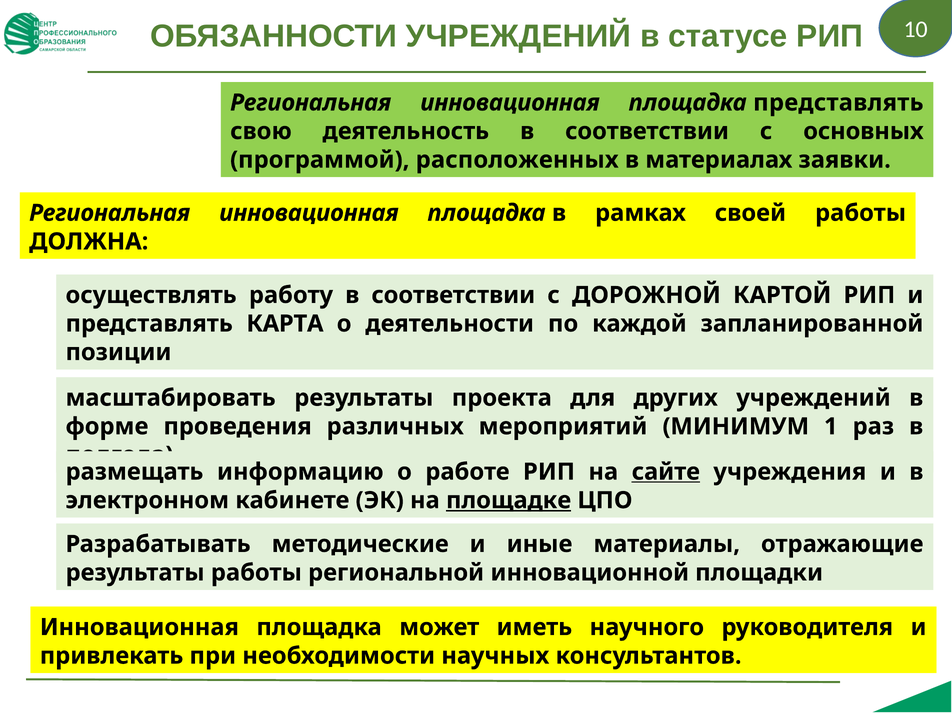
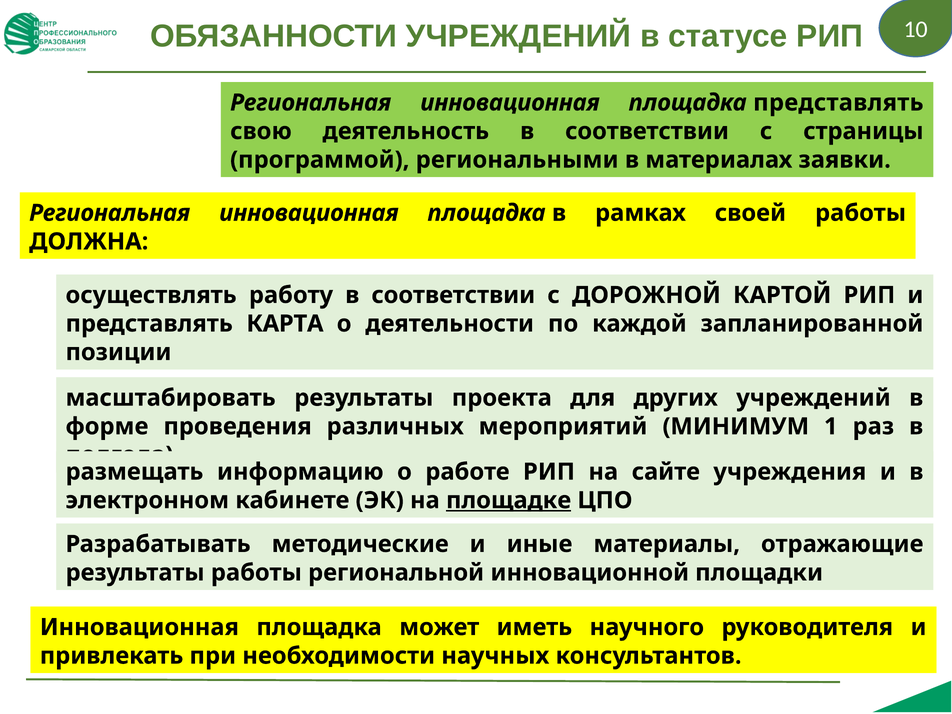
основных: основных -> страницы
расположенных: расположенных -> региональными
сайте underline: present -> none
